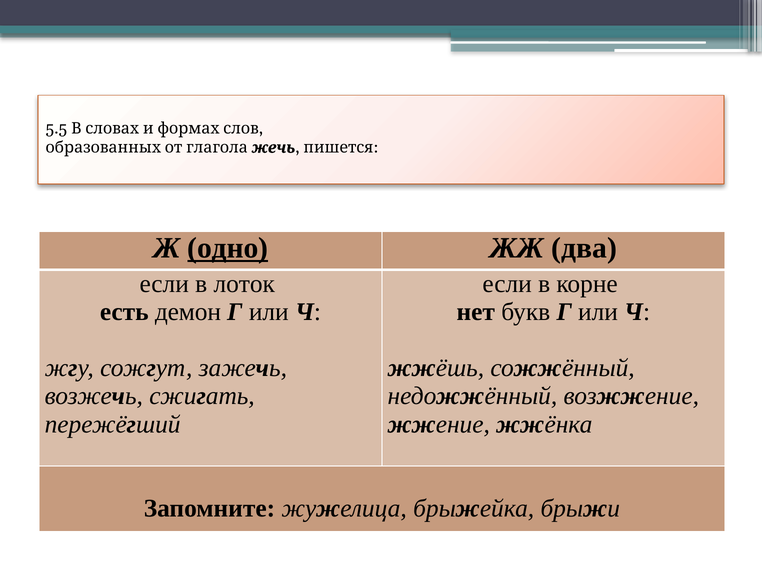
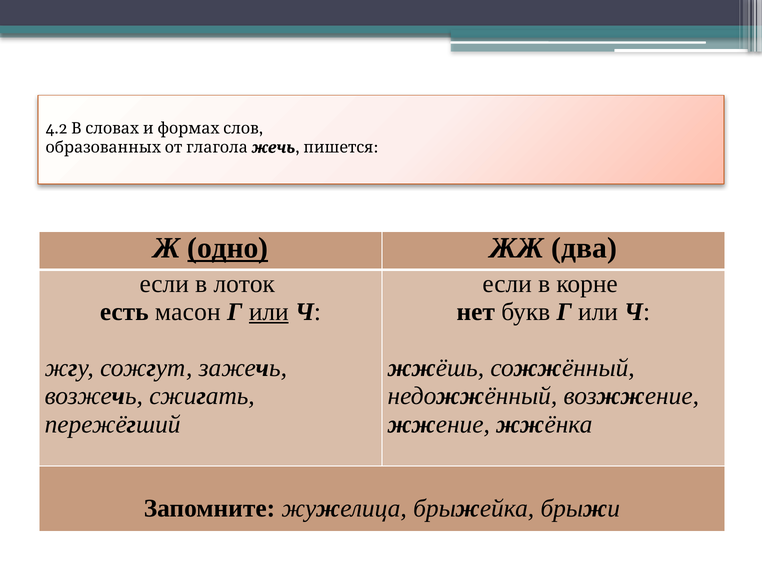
5.5: 5.5 -> 4.2
демон: демон -> масон
или at (269, 312) underline: none -> present
